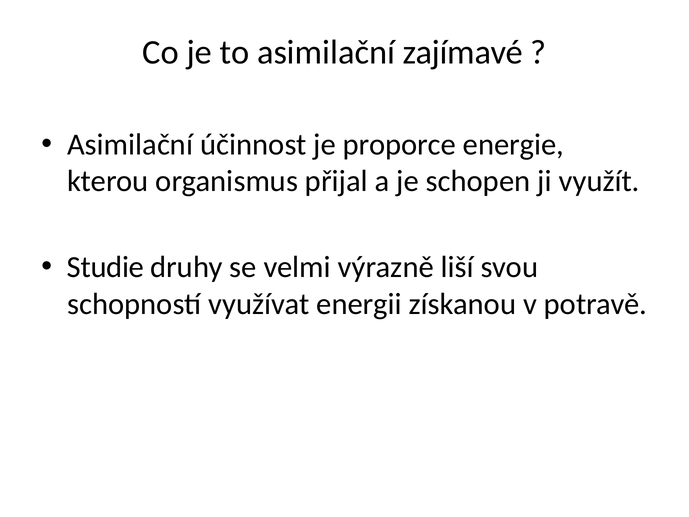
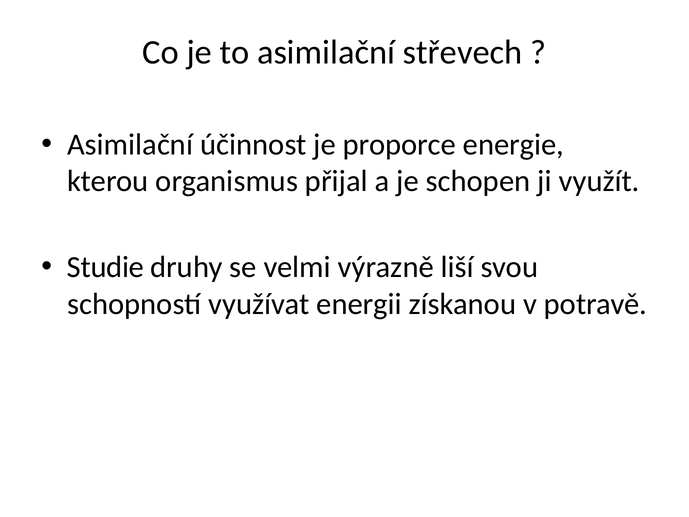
zajímavé: zajímavé -> střevech
